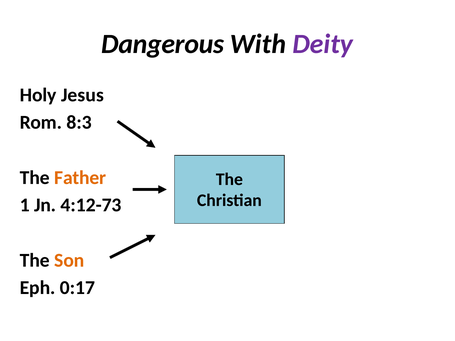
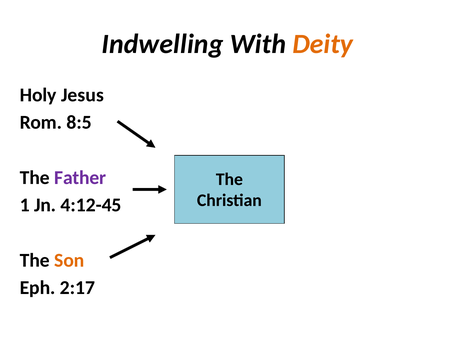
Dangerous: Dangerous -> Indwelling
Deity colour: purple -> orange
8:3: 8:3 -> 8:5
Father colour: orange -> purple
4:12-73: 4:12-73 -> 4:12-45
0:17: 0:17 -> 2:17
